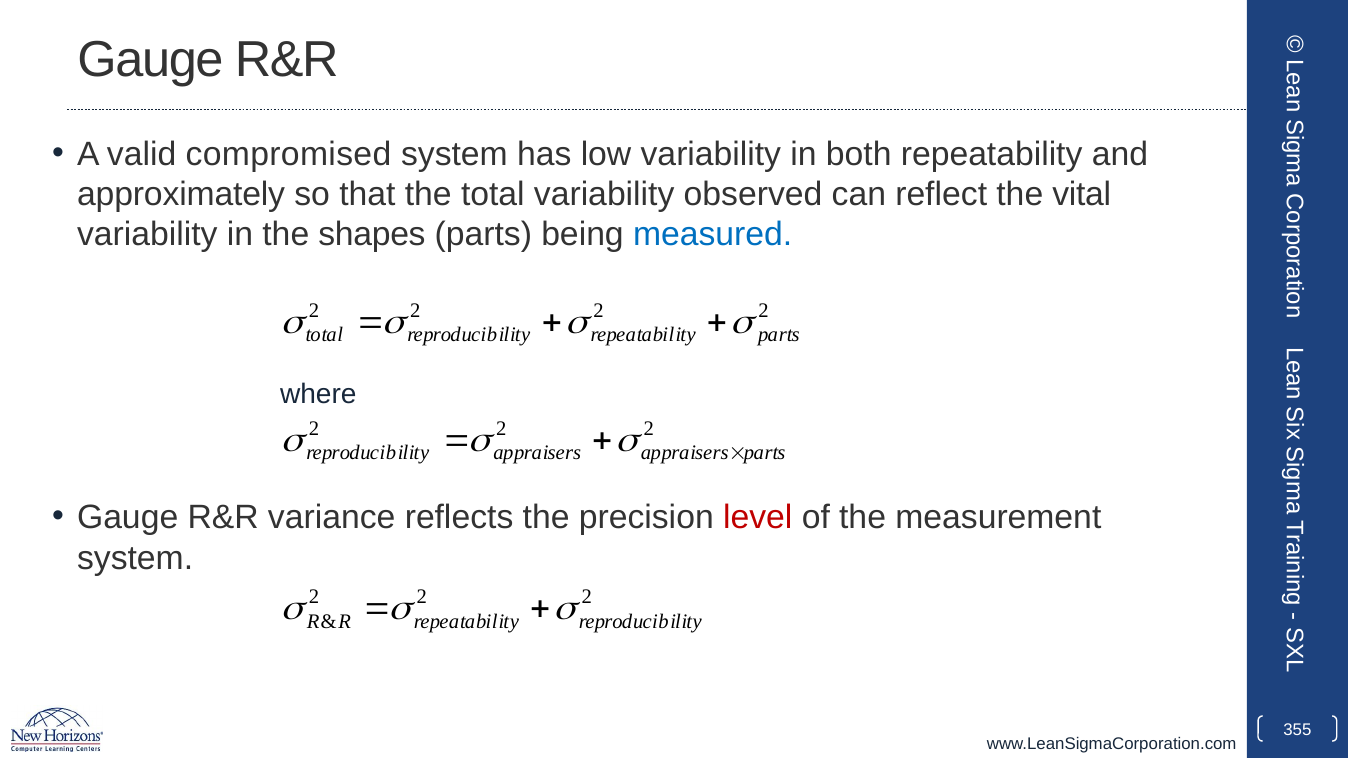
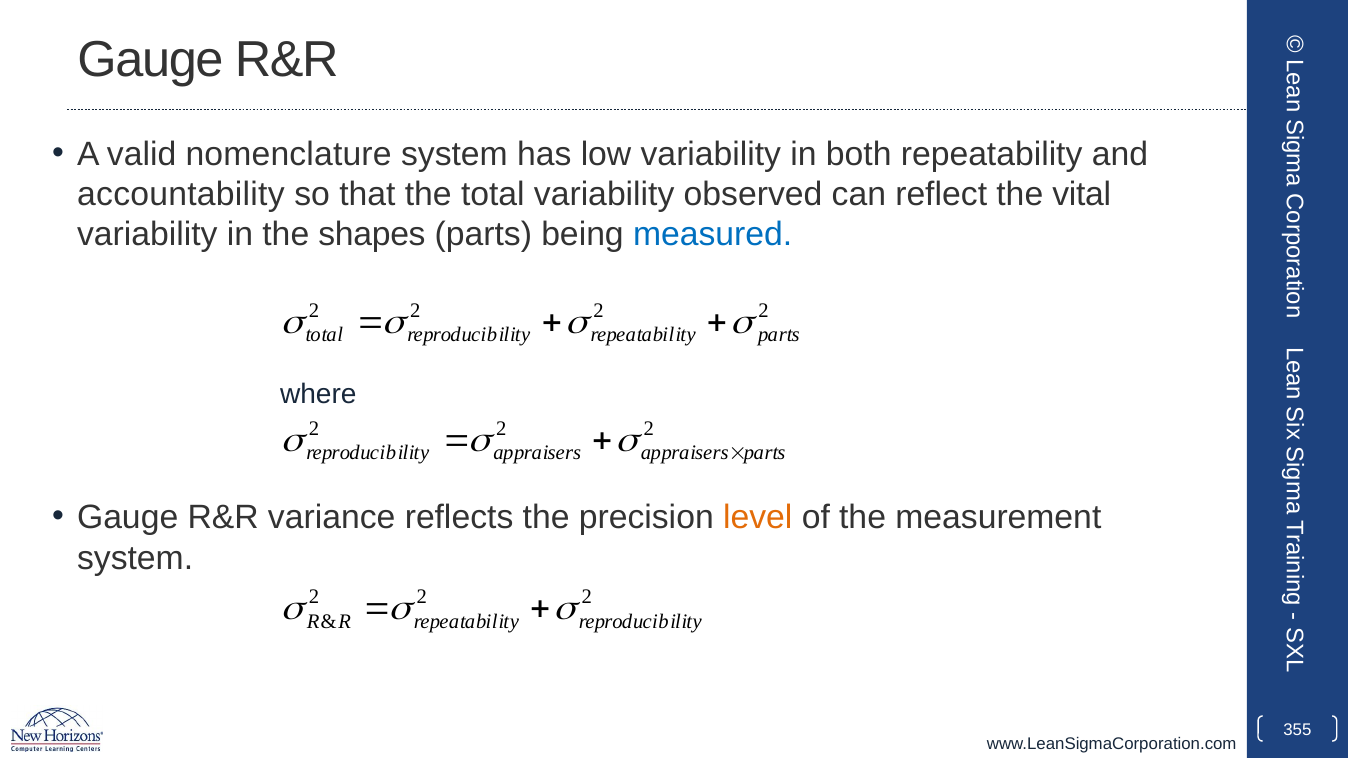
compromised: compromised -> nomenclature
approximately: approximately -> accountability
level colour: red -> orange
